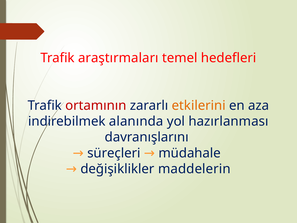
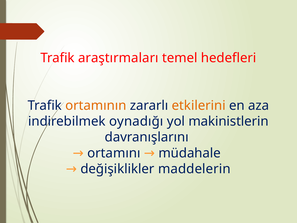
ortamının colour: red -> orange
alanında: alanında -> oynadığı
hazırlanması: hazırlanması -> makinistlerin
süreçleri: süreçleri -> ortamını
